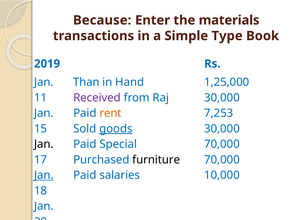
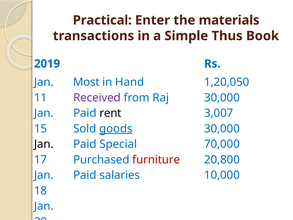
Because: Because -> Practical
Type: Type -> Thus
Than: Than -> Most
1,25,000: 1,25,000 -> 1,20,050
rent colour: orange -> black
7,253: 7,253 -> 3,007
furniture colour: black -> red
70,000 at (222, 159): 70,000 -> 20,800
Jan at (44, 175) underline: present -> none
